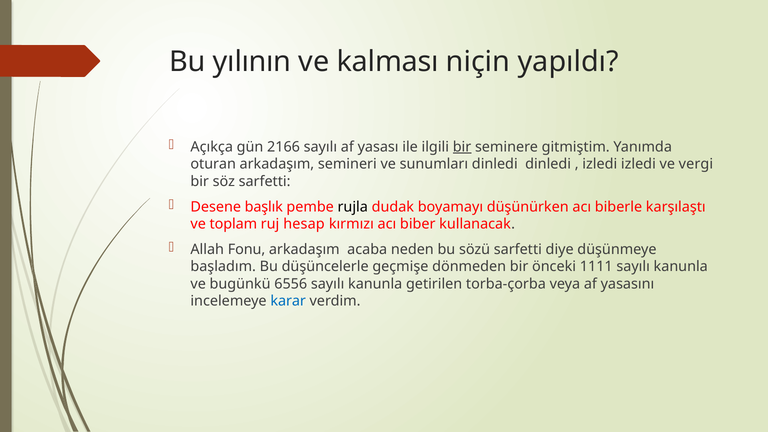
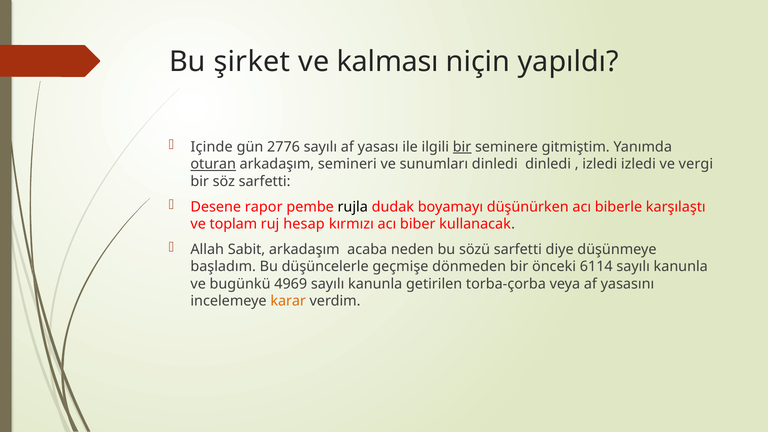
yılının: yılının -> şirket
Açıkça: Açıkça -> Içinde
2166: 2166 -> 2776
oturan underline: none -> present
başlık: başlık -> rapor
Fonu: Fonu -> Sabit
1111: 1111 -> 6114
6556: 6556 -> 4969
karar colour: blue -> orange
